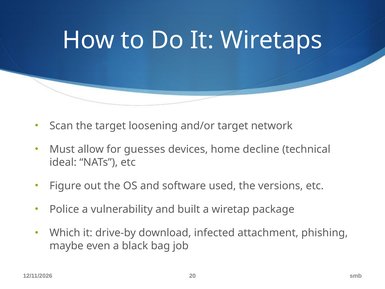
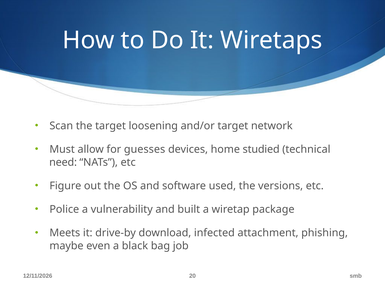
decline: decline -> studied
ideal: ideal -> need
Which: Which -> Meets
